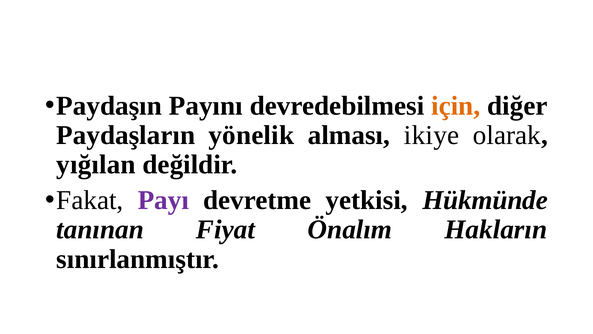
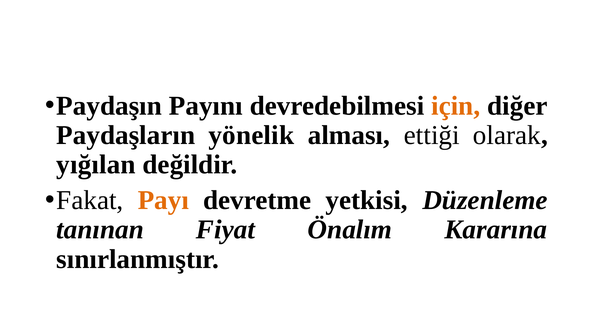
ikiye: ikiye -> ettiği
Payı colour: purple -> orange
Hükmünde: Hükmünde -> Düzenleme
Hakların: Hakların -> Kararına
